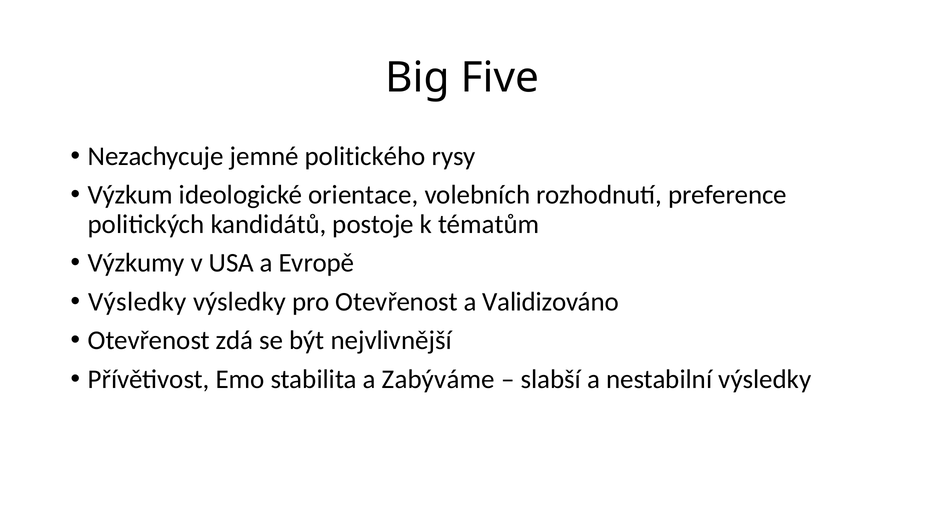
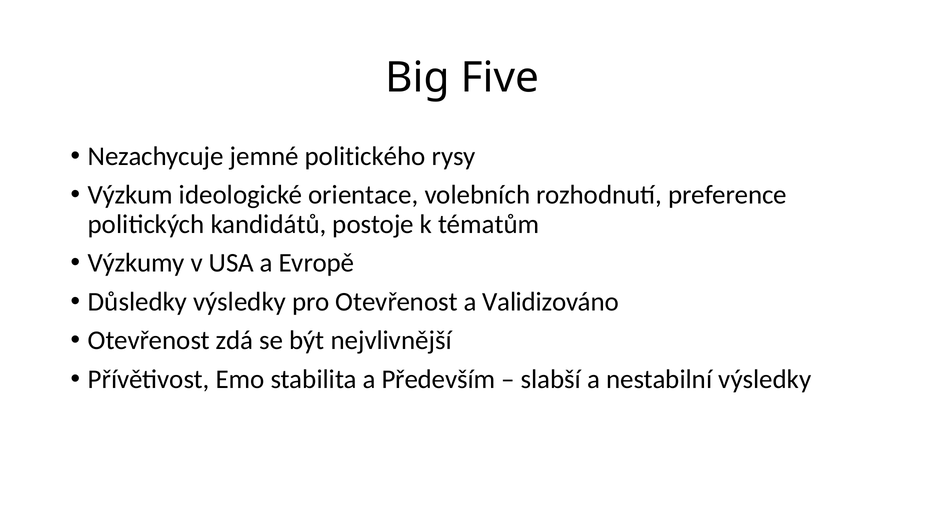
Výsledky at (137, 302): Výsledky -> Důsledky
Zabýváme: Zabýváme -> Především
